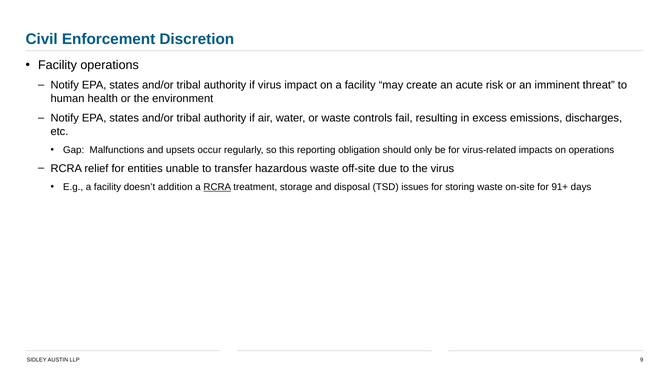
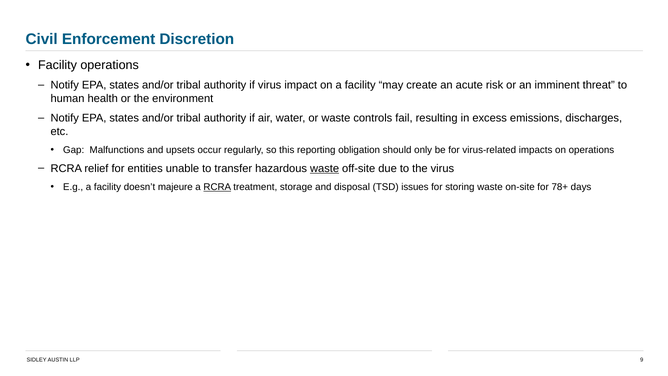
waste at (325, 168) underline: none -> present
addition: addition -> majeure
91+: 91+ -> 78+
